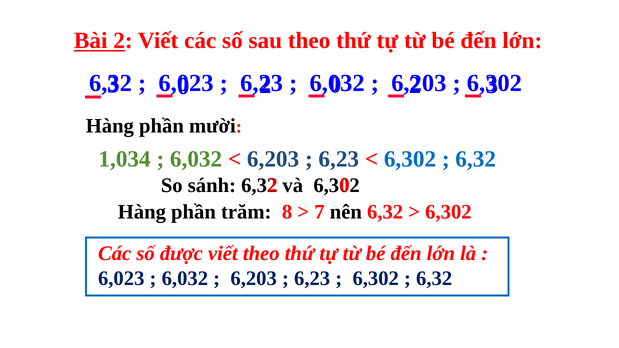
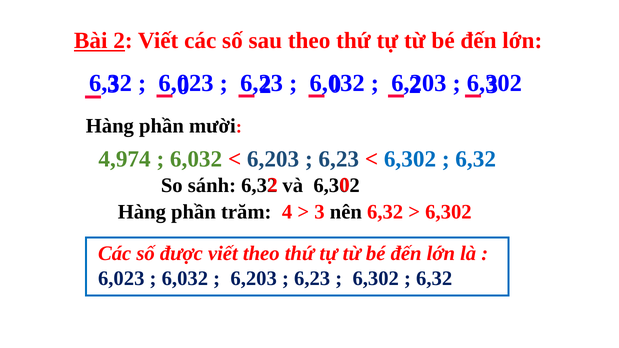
1,034: 1,034 -> 4,974
8: 8 -> 4
7 at (319, 212): 7 -> 3
